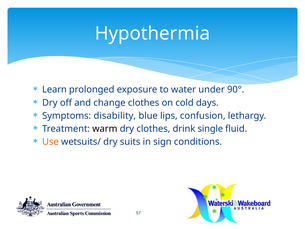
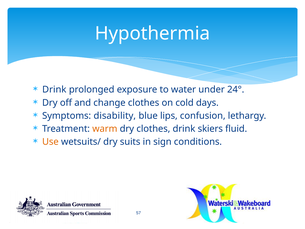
Learn at (54, 90): Learn -> Drink
90°: 90° -> 24°
warm colour: black -> orange
single: single -> skiers
